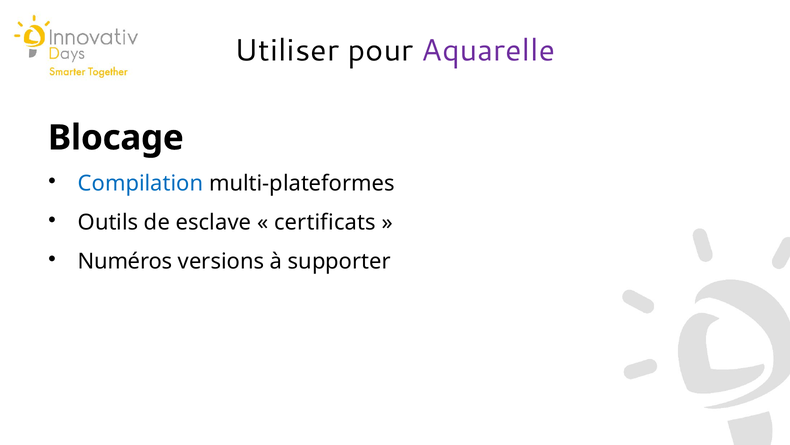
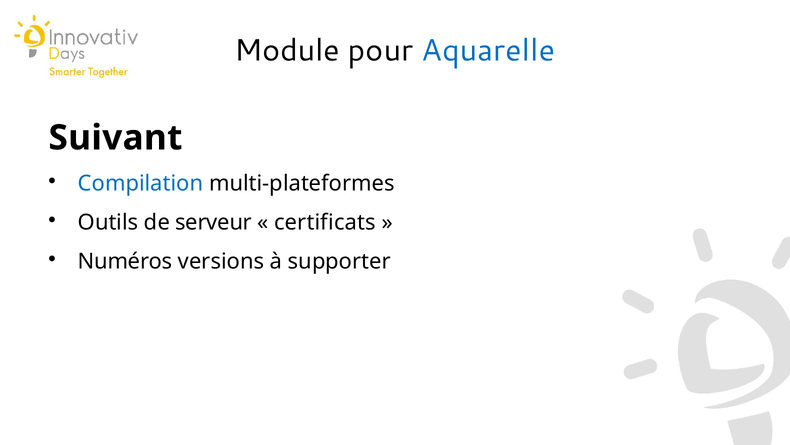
Utiliser: Utiliser -> Module
Aquarelle colour: purple -> blue
Blocage: Blocage -> Suivant
esclave: esclave -> serveur
